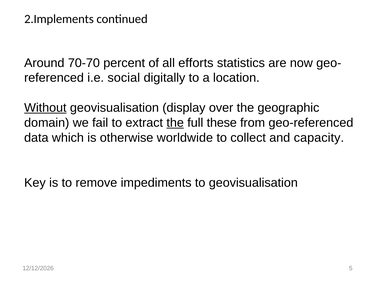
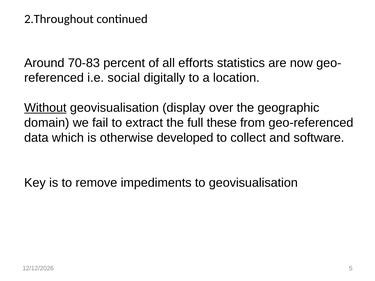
2.Implements: 2.Implements -> 2.Throughout
70-70: 70-70 -> 70-83
the at (175, 123) underline: present -> none
worldwide: worldwide -> developed
capacity: capacity -> software
